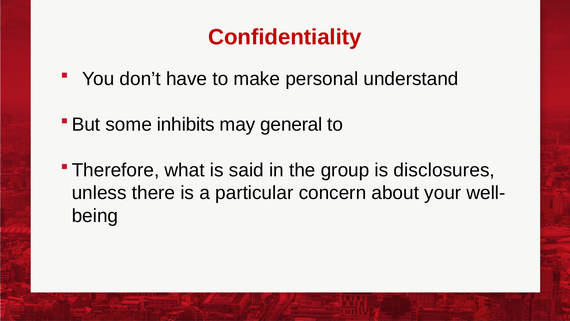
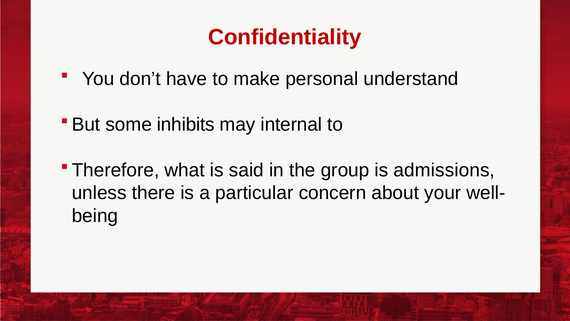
general: general -> internal
disclosures: disclosures -> admissions
